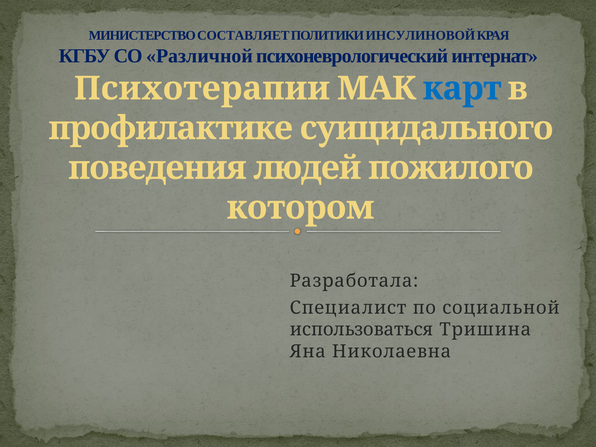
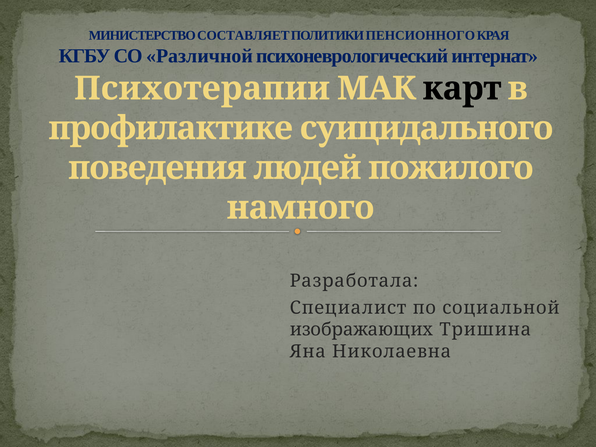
ИНСУЛИНОВОЙ: ИНСУЛИНОВОЙ -> ПЕНСИОННОГО
карт colour: blue -> black
котором: котором -> намного
использоваться: использоваться -> изображающих
